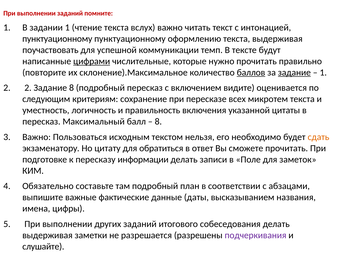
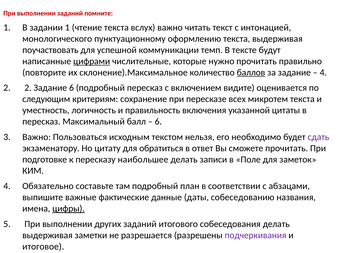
пунктуационному at (57, 39): пунктуационному -> монологического
задание at (294, 72) underline: present -> none
1 at (323, 72): 1 -> 4
Задание 8: 8 -> 6
8 at (158, 121): 8 -> 6
сдать colour: orange -> purple
информации: информации -> наибольшее
высказыванием: высказыванием -> собеседованию
цифры underline: none -> present
слушайте: слушайте -> итоговое
